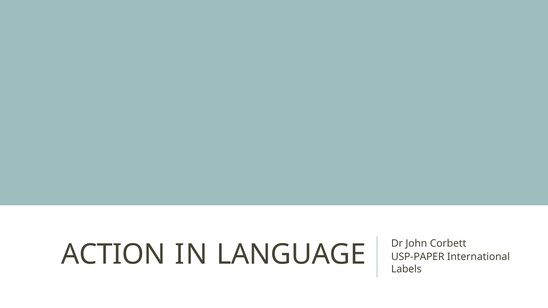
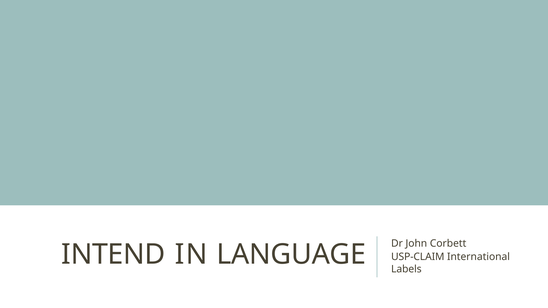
ACTION: ACTION -> INTEND
USP-PAPER: USP-PAPER -> USP-CLAIM
